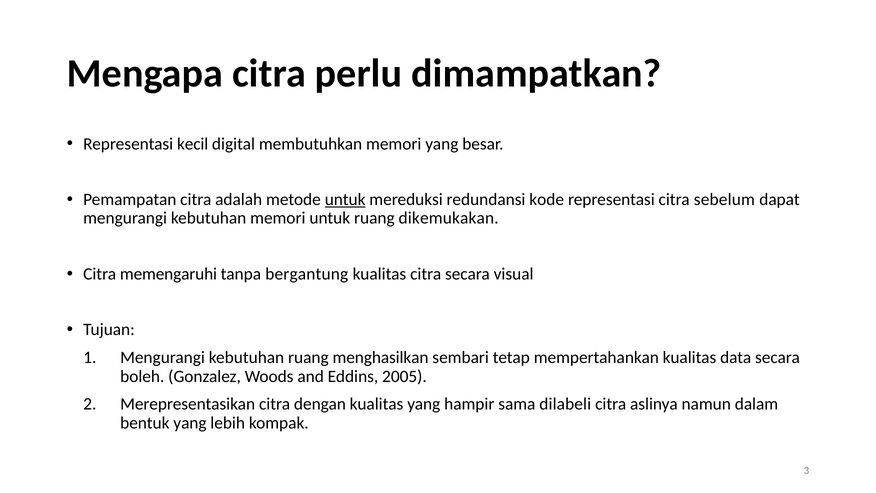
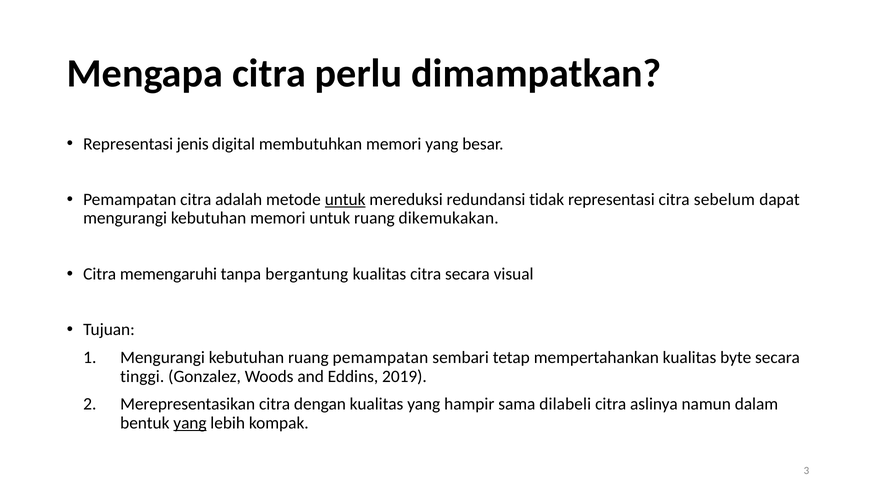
kecil: kecil -> jenis
kode: kode -> tidak
ruang menghasilkan: menghasilkan -> pemampatan
data: data -> byte
boleh: boleh -> tinggi
2005: 2005 -> 2019
yang at (190, 423) underline: none -> present
